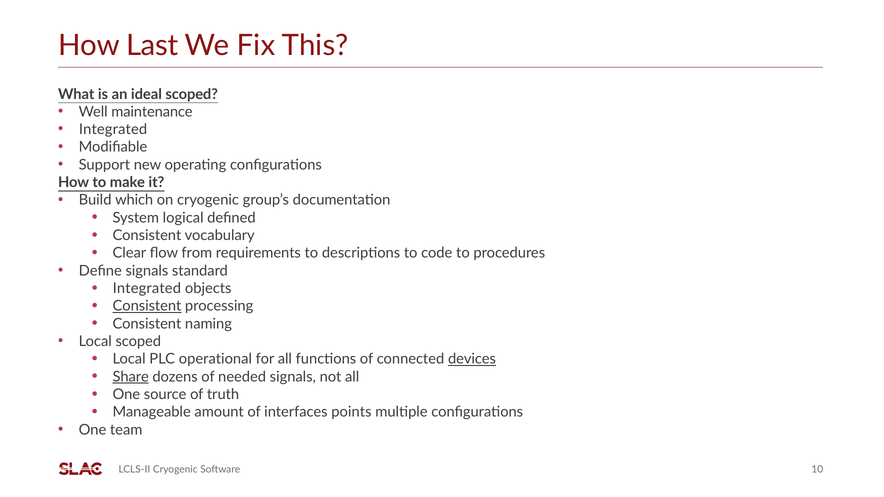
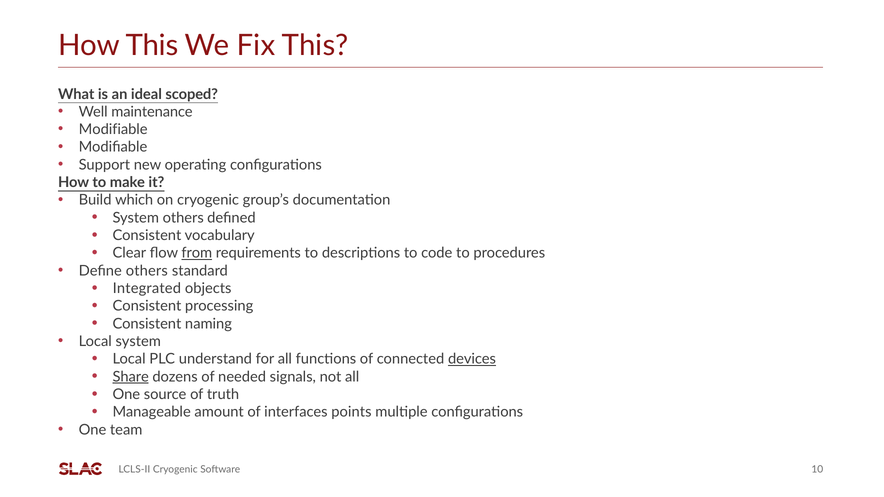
How Last: Last -> This
Integrated at (113, 130): Integrated -> Modifiable
System logical: logical -> others
from underline: none -> present
Define signals: signals -> others
Consistent at (147, 306) underline: present -> none
Local scoped: scoped -> system
operational: operational -> understand
